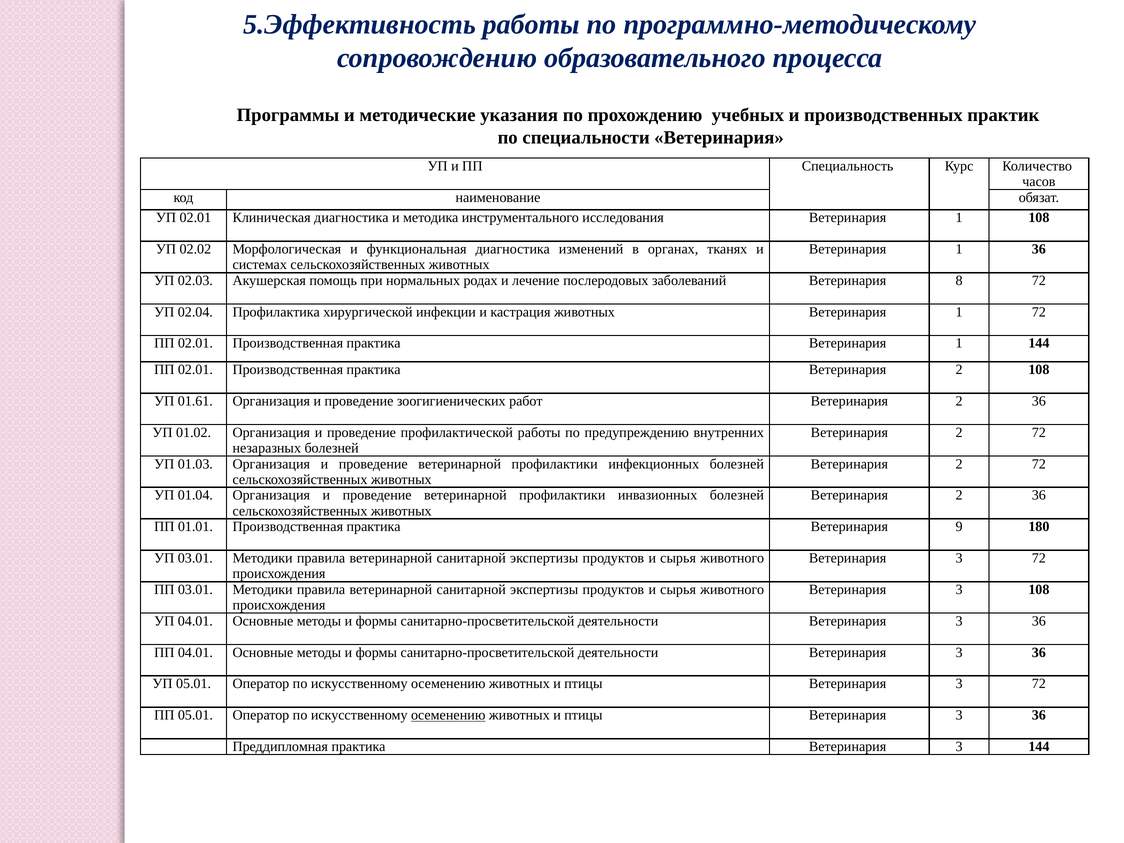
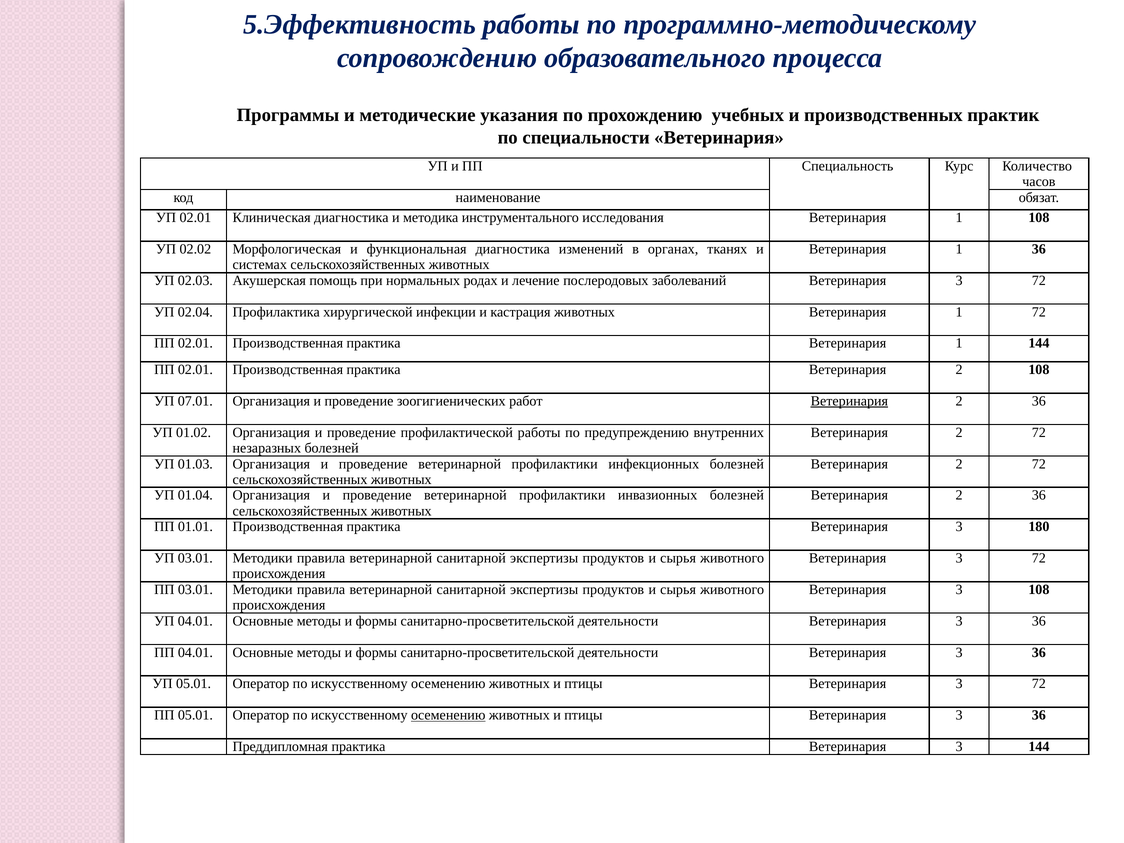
заболеваний Ветеринария 8: 8 -> 3
01.61: 01.61 -> 07.01
Ветеринария at (849, 401) underline: none -> present
Производственная практика Ветеринария 9: 9 -> 3
